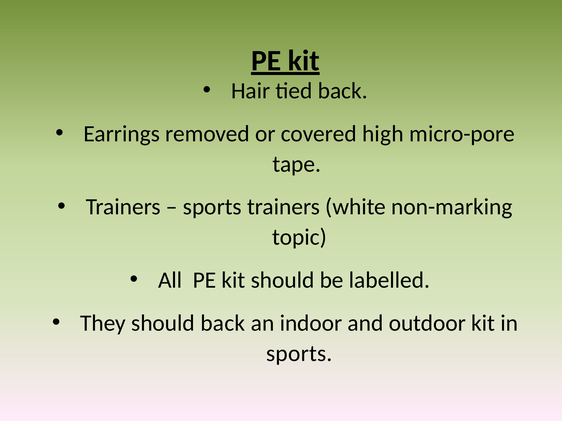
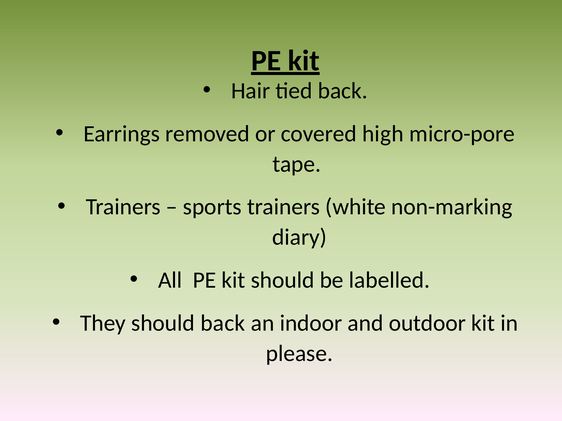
topic: topic -> diary
sports at (299, 354): sports -> please
